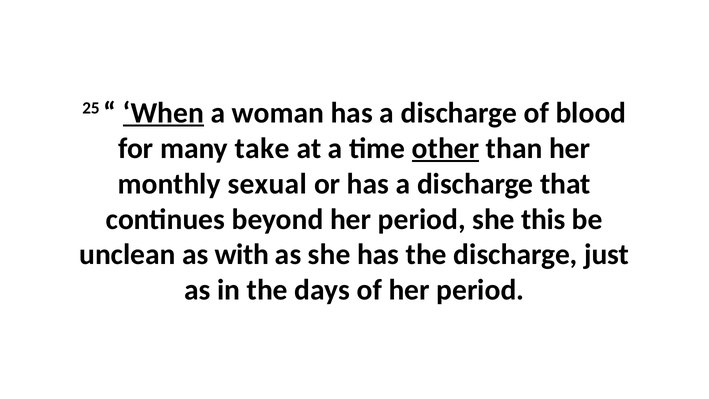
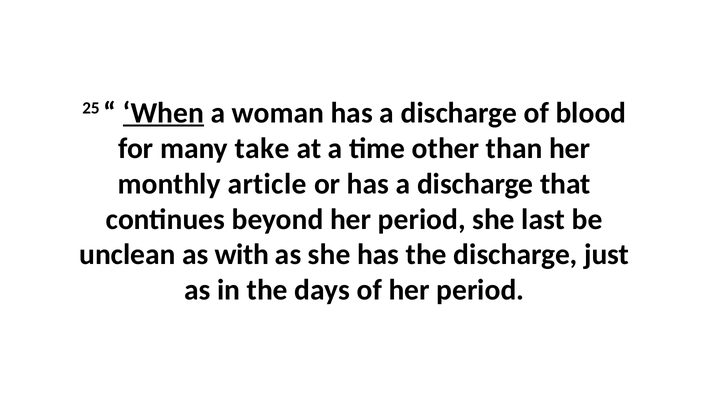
other underline: present -> none
sexual: sexual -> article
this: this -> last
